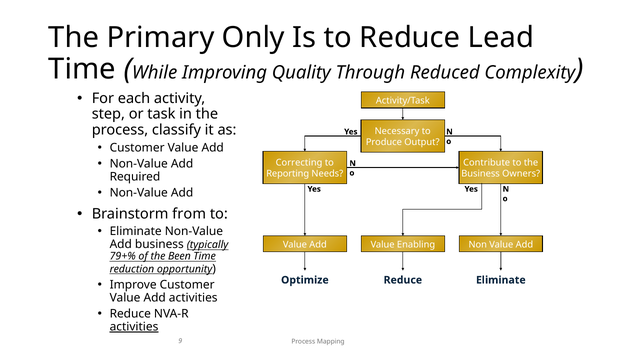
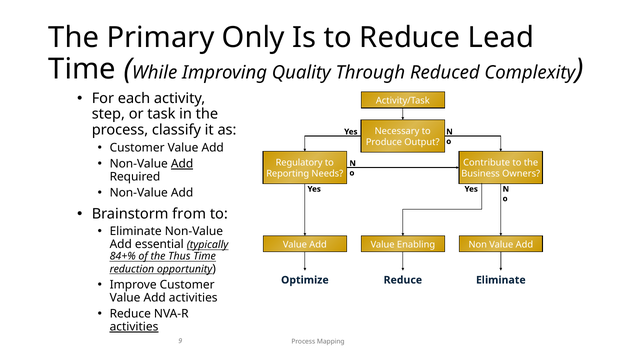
Add at (182, 164) underline: none -> present
Correcting: Correcting -> Regulatory
Add business: business -> essential
79+%: 79+% -> 84+%
Been: Been -> Thus
